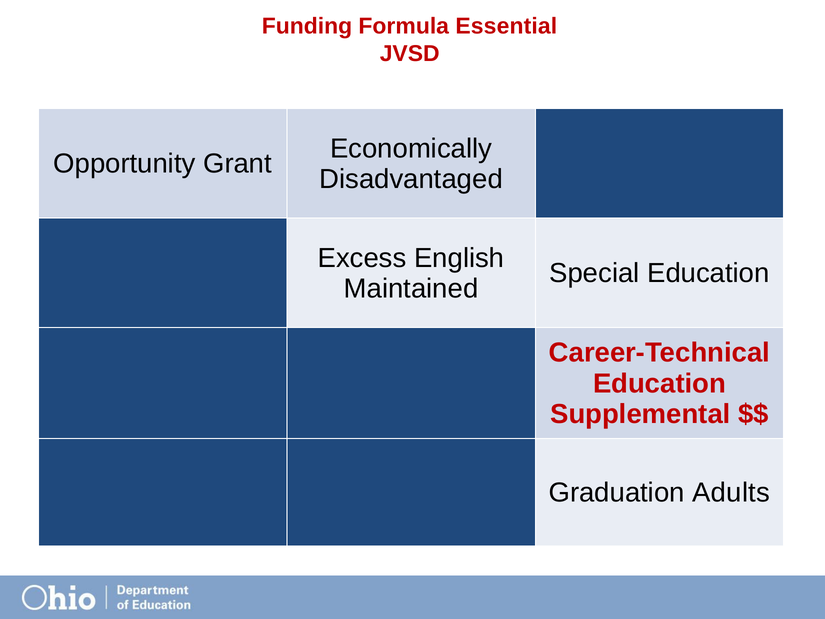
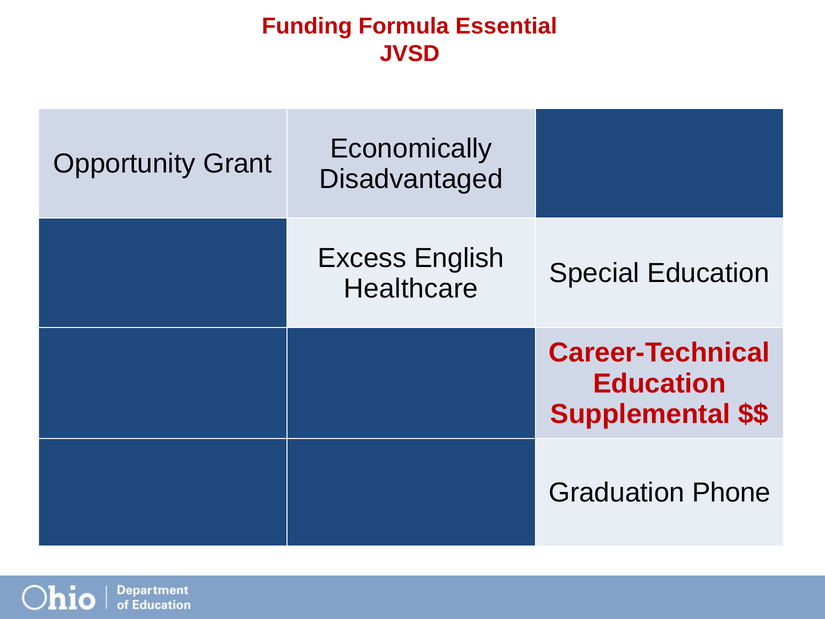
Maintained: Maintained -> Healthcare
Adults: Adults -> Phone
